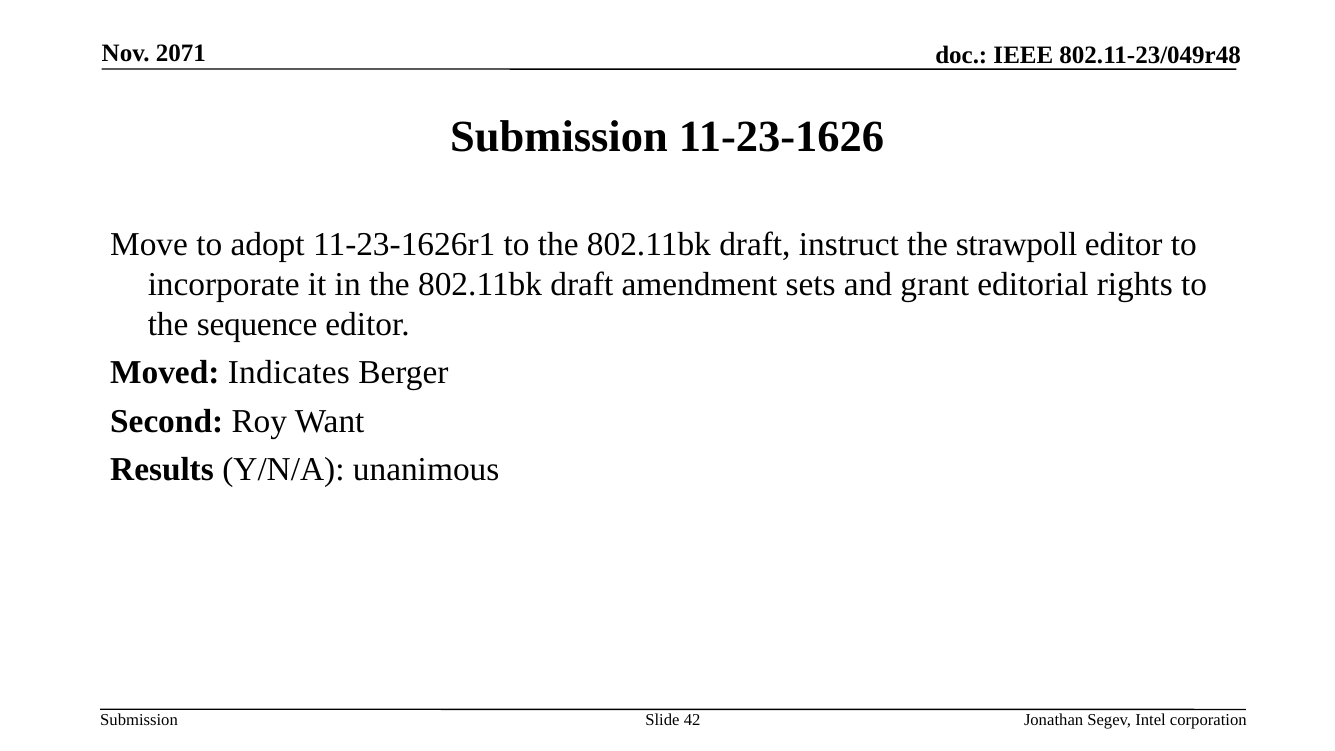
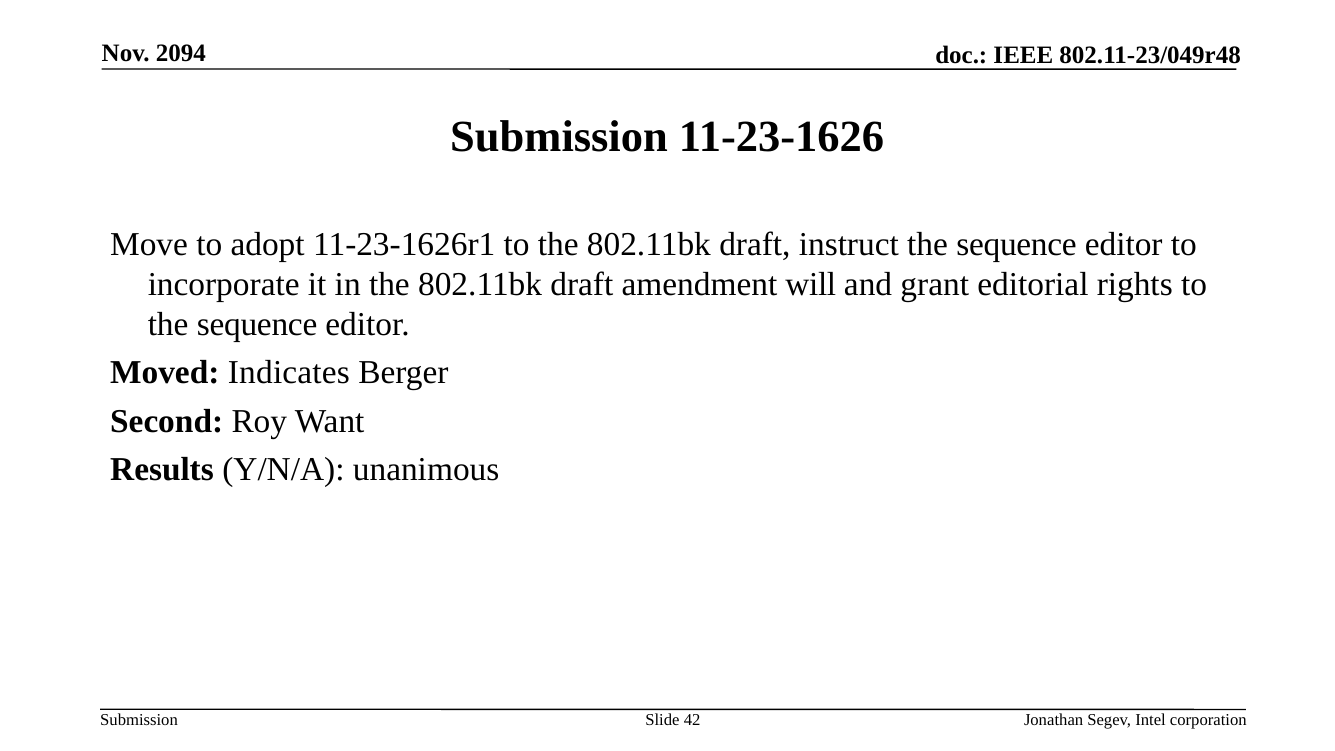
2071: 2071 -> 2094
instruct the strawpoll: strawpoll -> sequence
sets: sets -> will
